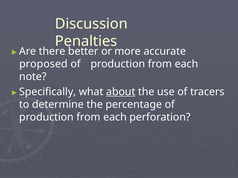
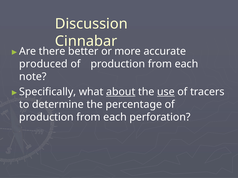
Penalties: Penalties -> Cinnabar
proposed: proposed -> produced
use underline: none -> present
